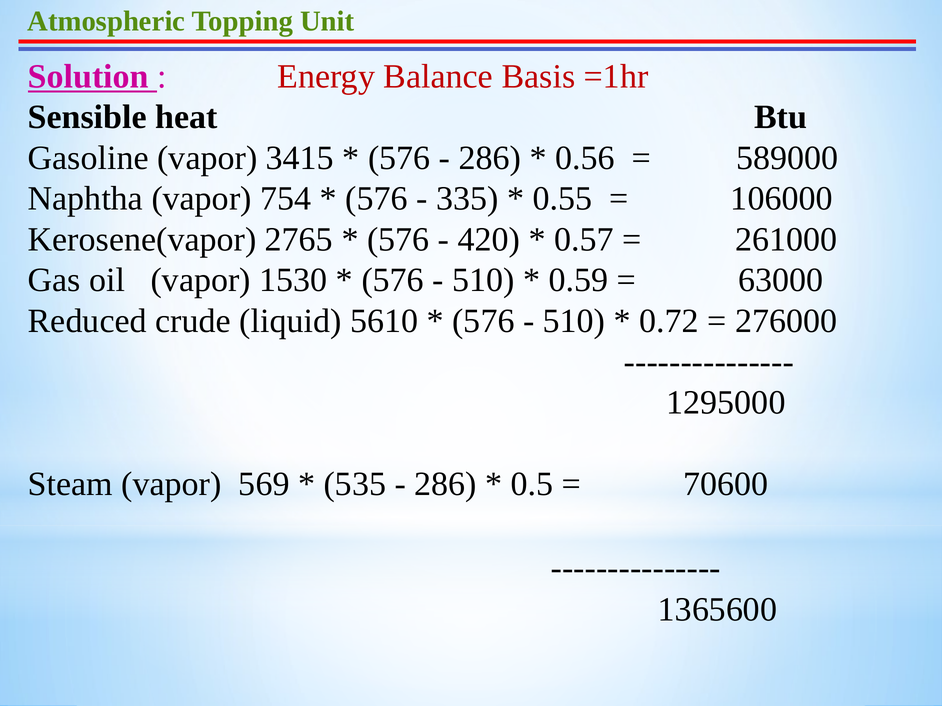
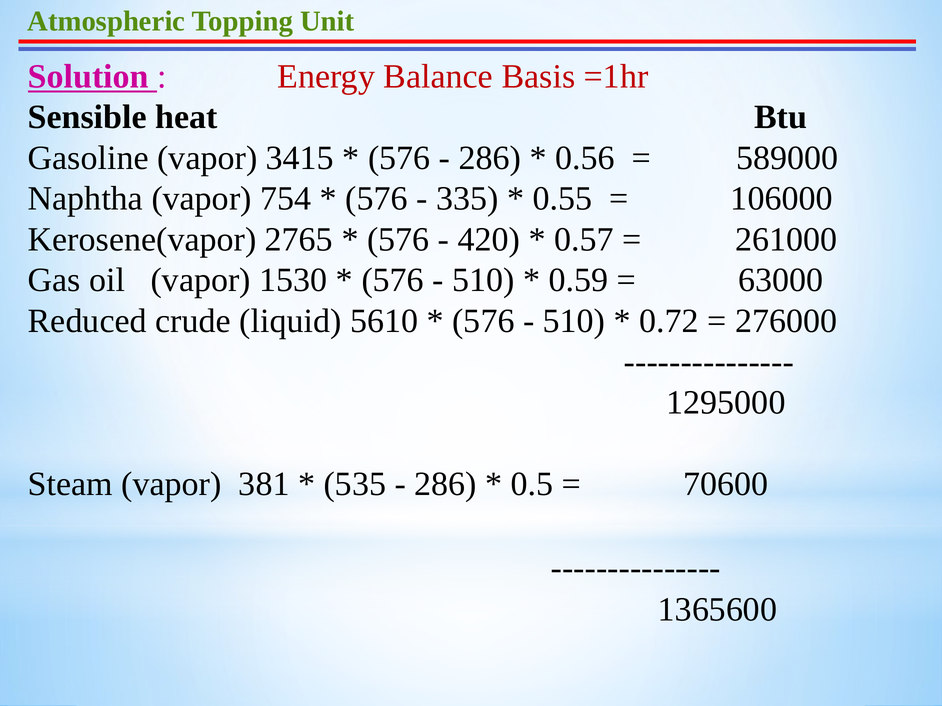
569: 569 -> 381
